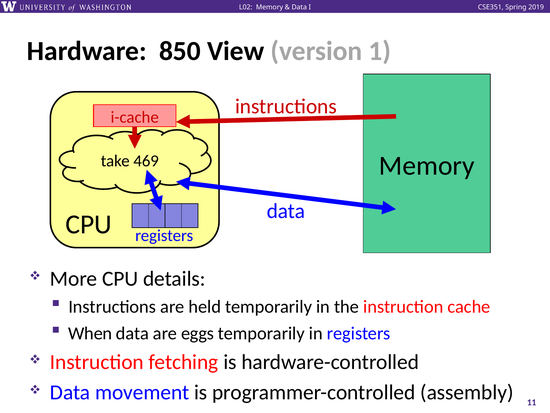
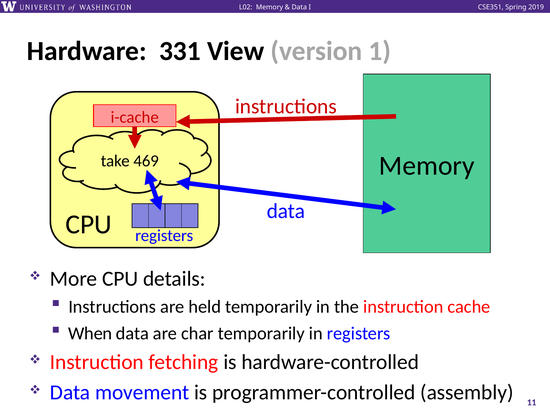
850: 850 -> 331
eggs: eggs -> char
